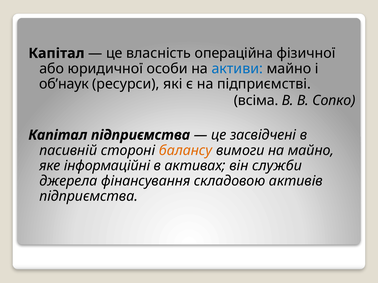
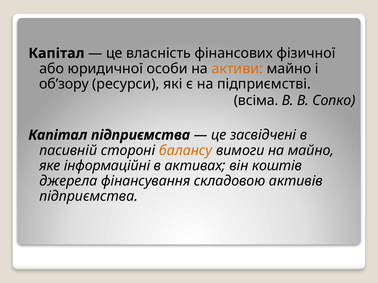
операційна: операційна -> фінансових
активи colour: blue -> orange
об’наук: об’наук -> об’зору
служби: служби -> коштів
